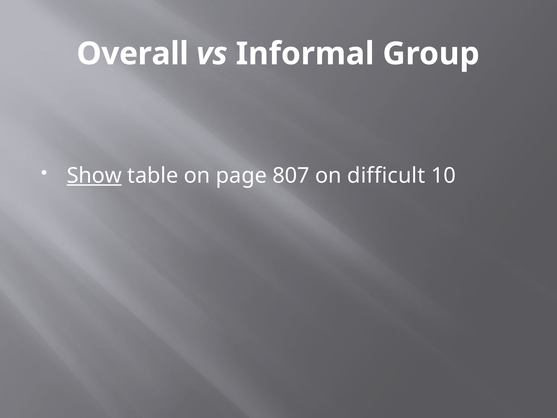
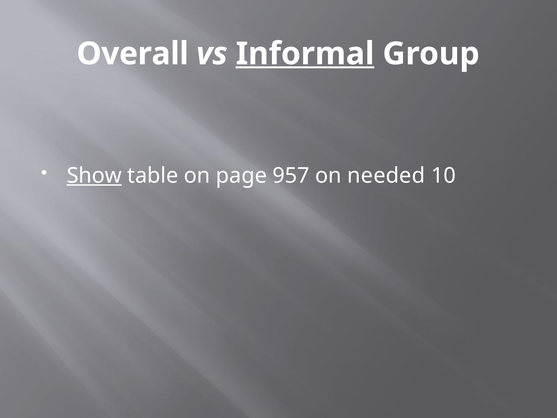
Informal underline: none -> present
807: 807 -> 957
difficult: difficult -> needed
